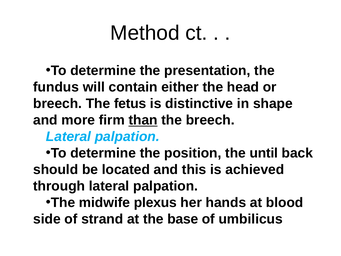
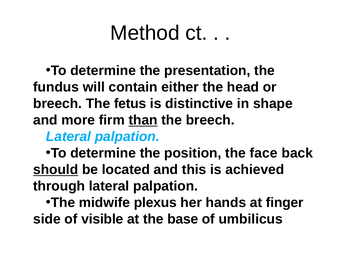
until: until -> face
should underline: none -> present
blood: blood -> finger
strand: strand -> visible
